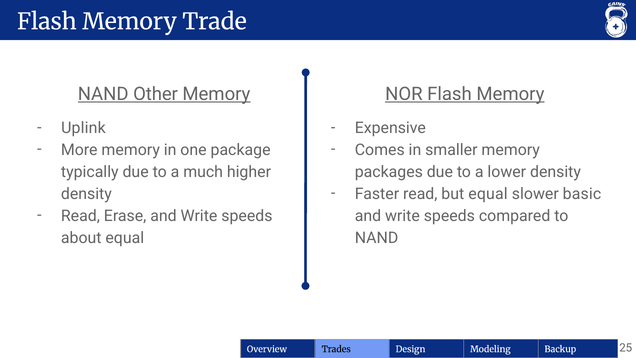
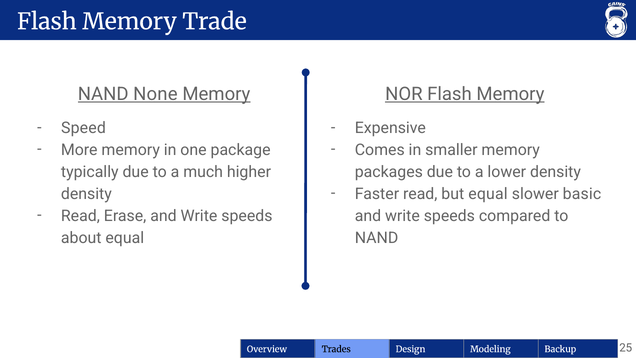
Other: Other -> None
Uplink: Uplink -> Speed
